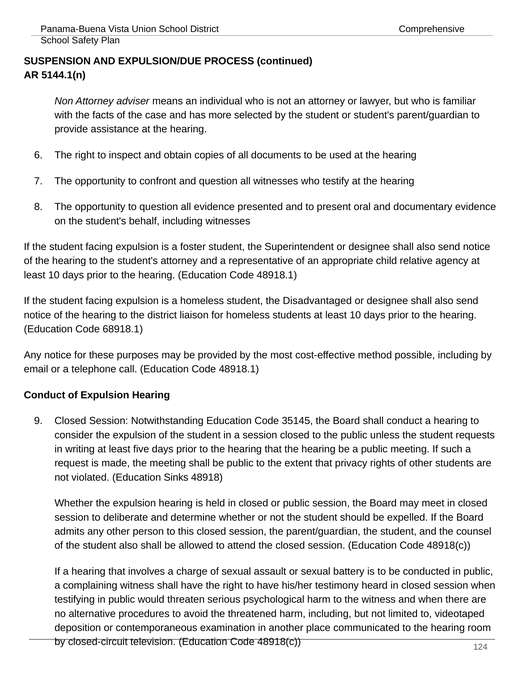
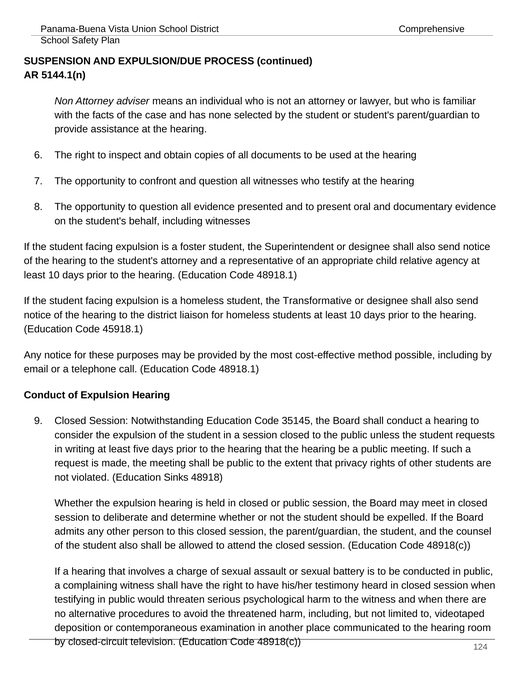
more: more -> none
Disadvantaged: Disadvantaged -> Transformative
68918.1: 68918.1 -> 45918.1
